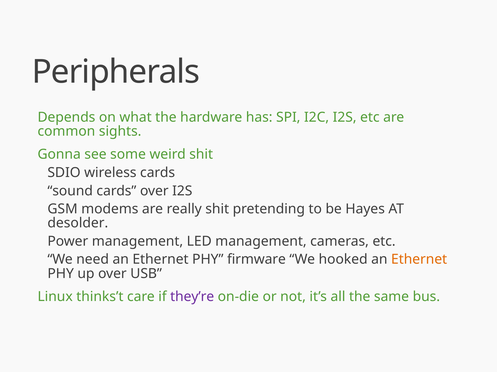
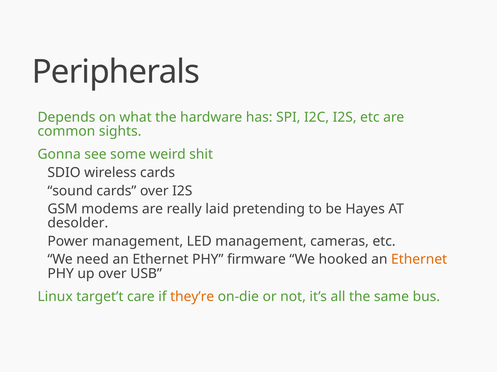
really shit: shit -> laid
thinks’t: thinks’t -> target’t
they’re colour: purple -> orange
